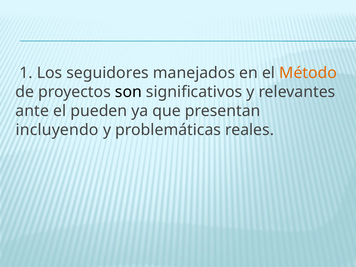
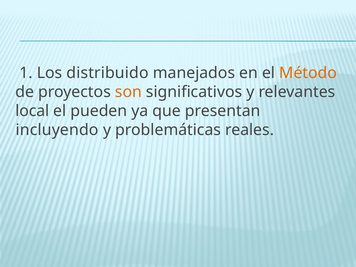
seguidores: seguidores -> distribuido
son colour: black -> orange
ante: ante -> local
